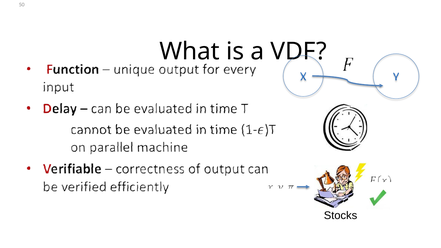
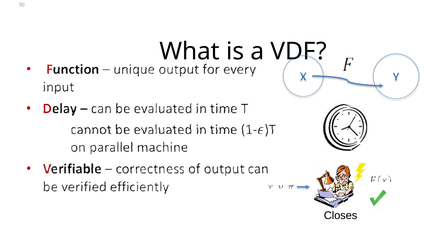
Stocks: Stocks -> Closes
